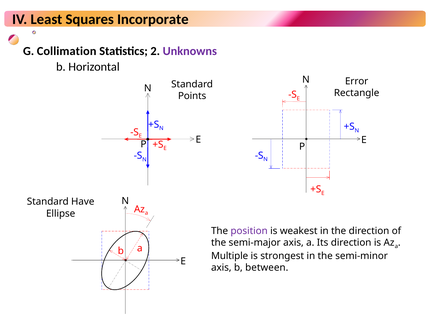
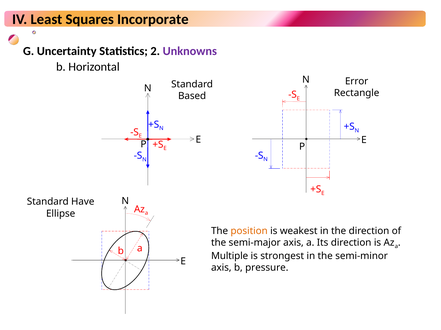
Collimation: Collimation -> Uncertainty
Points: Points -> Based
position colour: purple -> orange
between: between -> pressure
